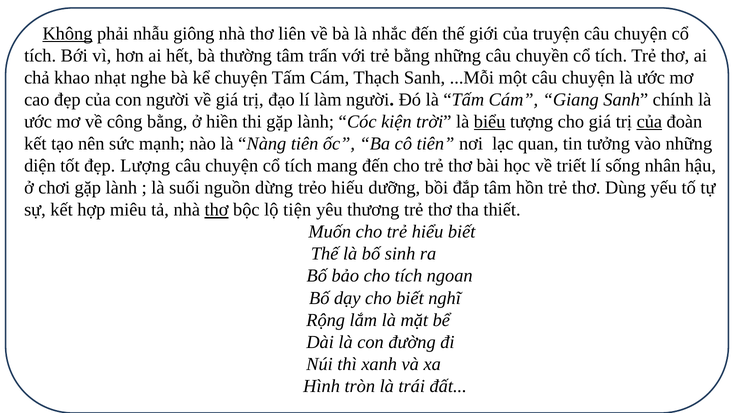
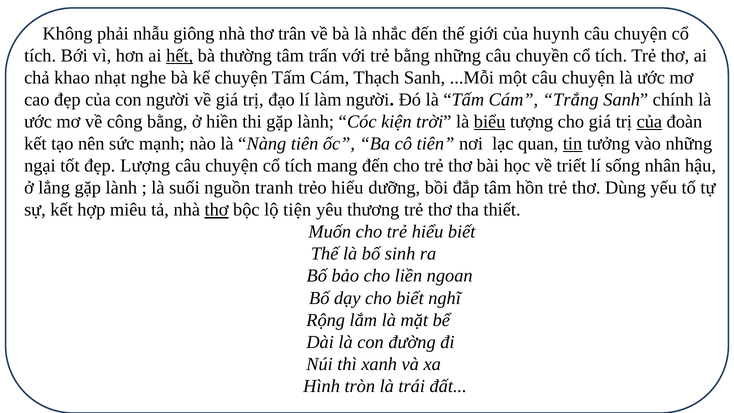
Không underline: present -> none
liên: liên -> trân
truyện: truyện -> huynh
hết underline: none -> present
Giang: Giang -> Trắng
tin underline: none -> present
diện: diện -> ngại
chơi: chơi -> lẳng
dừng: dừng -> tranh
cho tích: tích -> liền
